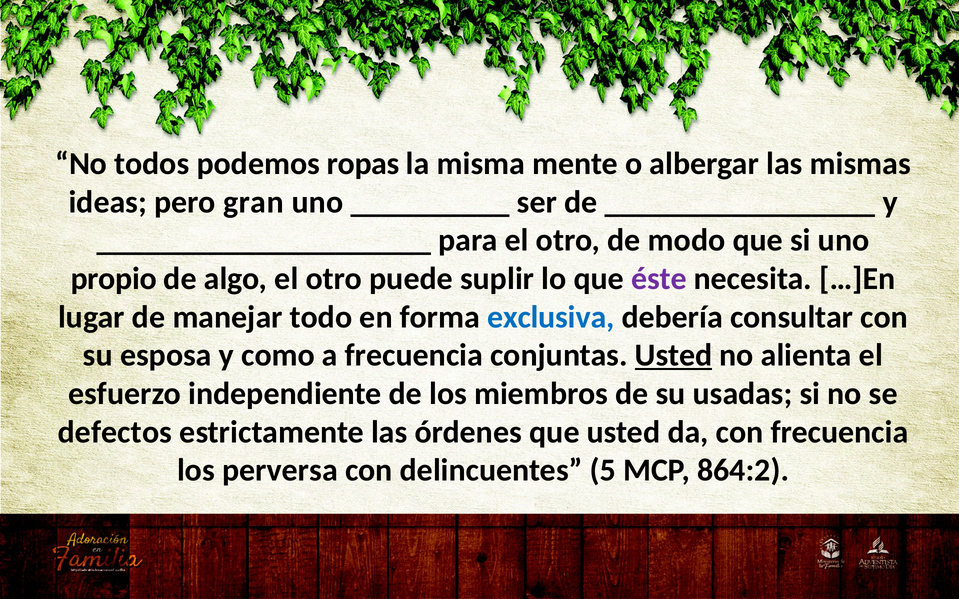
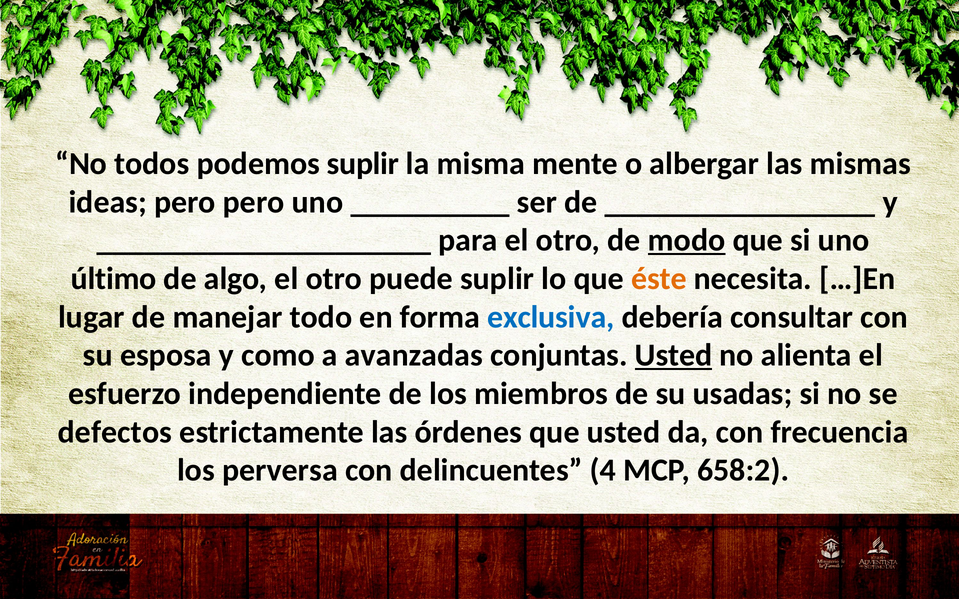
podemos ropas: ropas -> suplir
pero gran: gran -> pero
modo underline: none -> present
propio: propio -> último
éste colour: purple -> orange
a frecuencia: frecuencia -> avanzadas
5: 5 -> 4
864:2: 864:2 -> 658:2
